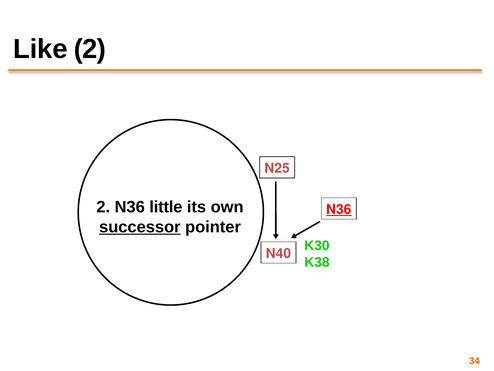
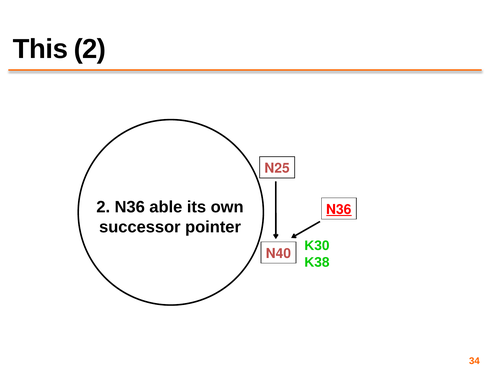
Like: Like -> This
little: little -> able
successor underline: present -> none
